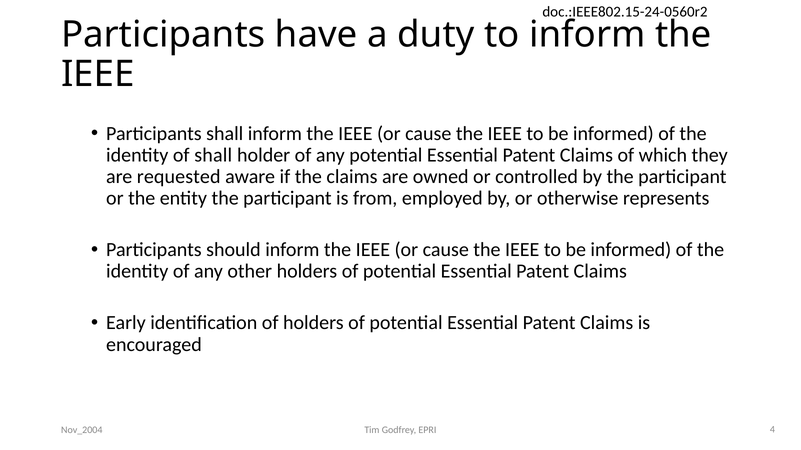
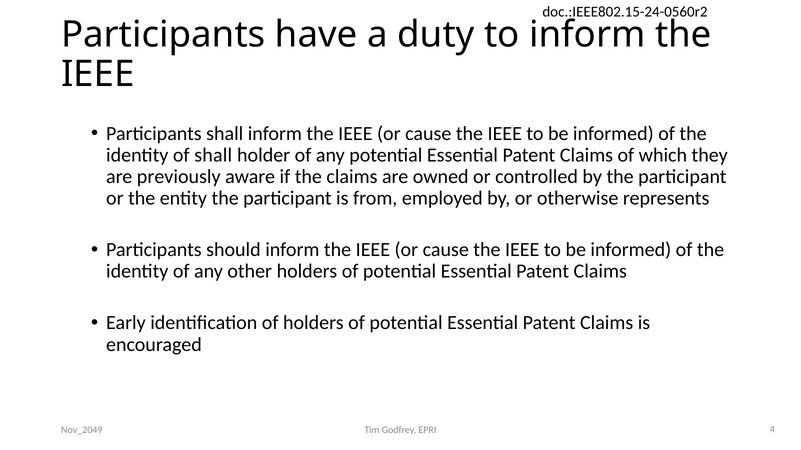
requested: requested -> previously
Nov_2004: Nov_2004 -> Nov_2049
